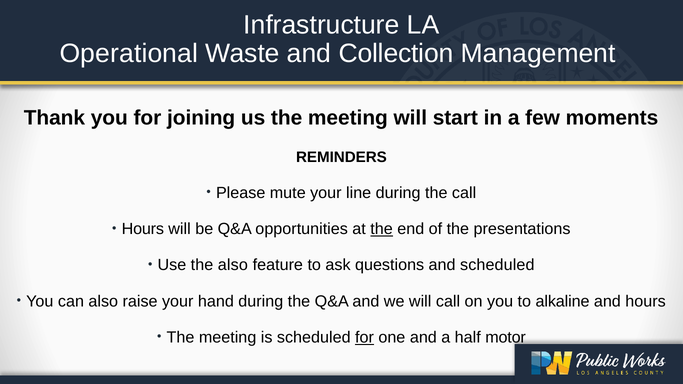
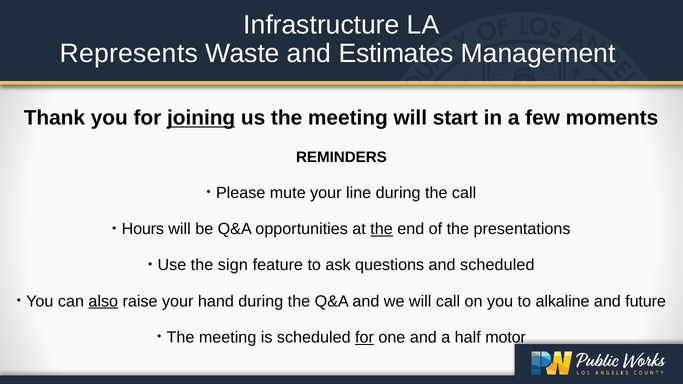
Operational: Operational -> Represents
Collection: Collection -> Estimates
joining underline: none -> present
the also: also -> sign
also at (103, 301) underline: none -> present
and hours: hours -> future
